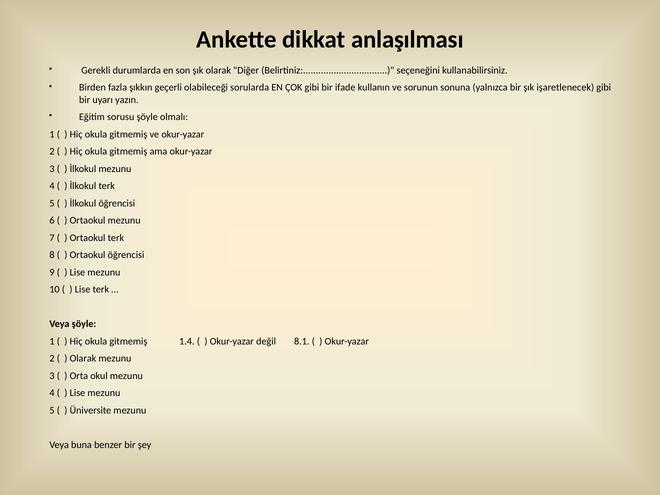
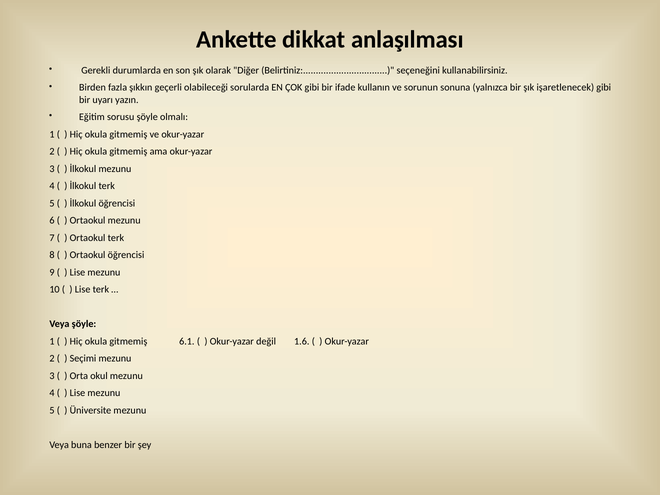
1.4: 1.4 -> 6.1
8.1: 8.1 -> 1.6
Olarak at (83, 359): Olarak -> Seçimi
